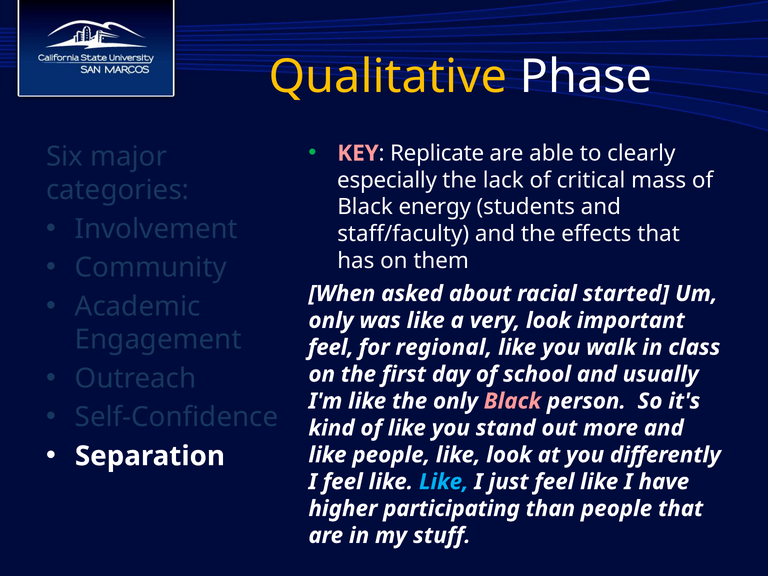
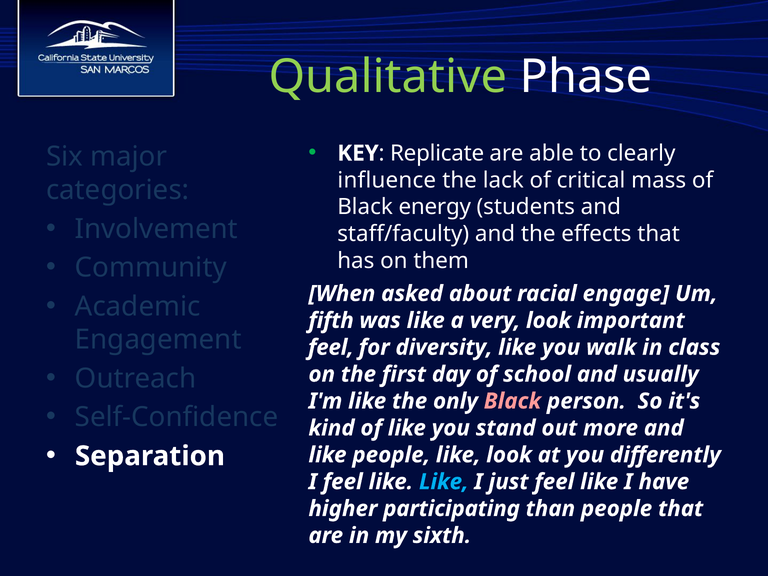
Qualitative colour: yellow -> light green
KEY colour: pink -> white
especially: especially -> influence
started: started -> engage
only at (331, 321): only -> fifth
regional: regional -> diversity
stuff: stuff -> sixth
